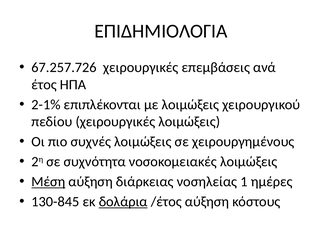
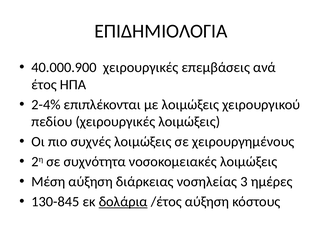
67.257.726: 67.257.726 -> 40.000.900
2-1%: 2-1% -> 2-4%
Μέση underline: present -> none
1: 1 -> 3
